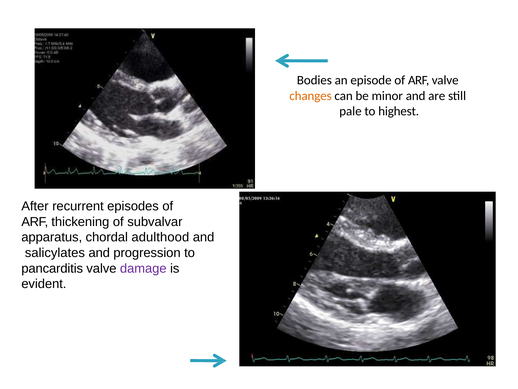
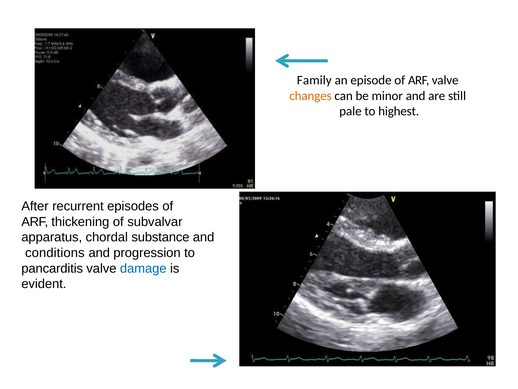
Bodies: Bodies -> Family
adulthood: adulthood -> substance
salicylates: salicylates -> conditions
damage colour: purple -> blue
